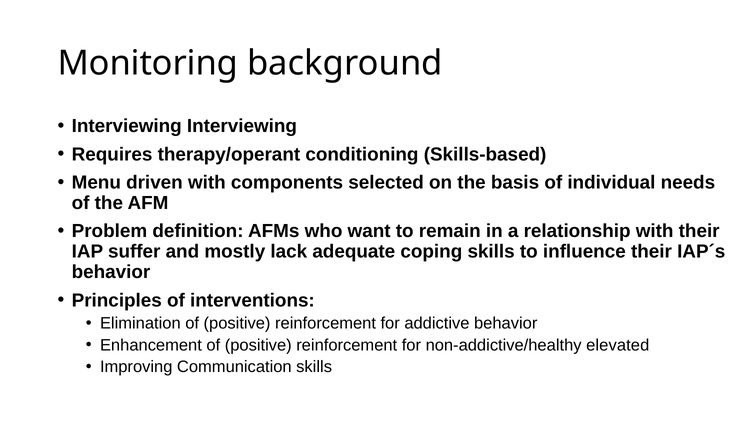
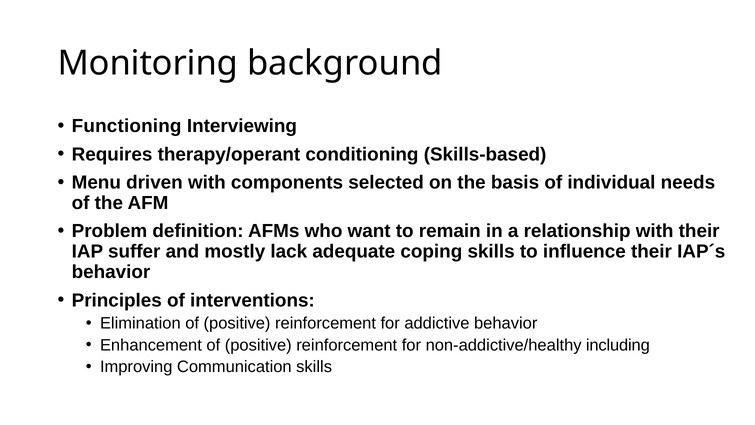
Interviewing at (127, 126): Interviewing -> Functioning
elevated: elevated -> including
